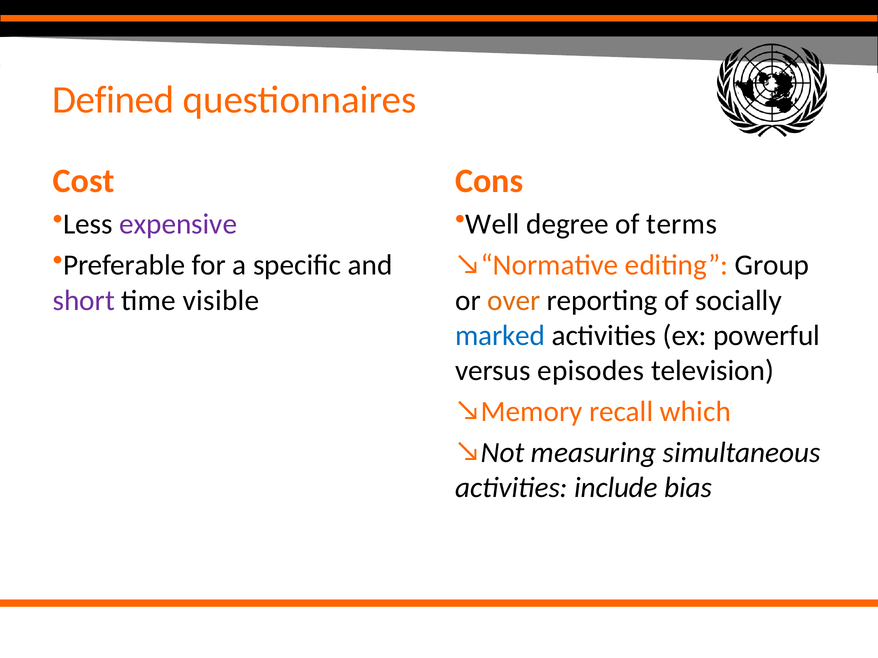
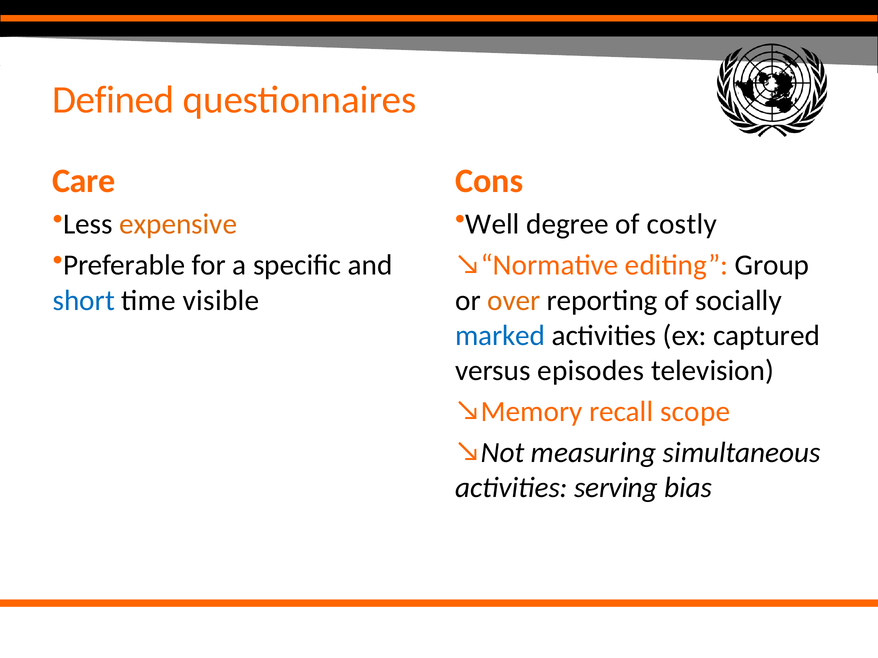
Cost: Cost -> Care
expensive colour: purple -> orange
terms: terms -> costly
short colour: purple -> blue
powerful: powerful -> captured
which: which -> scope
include: include -> serving
